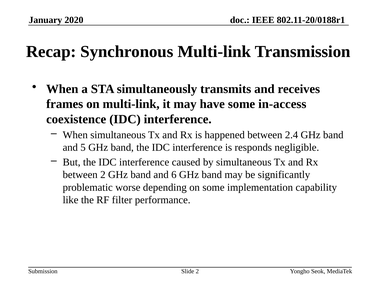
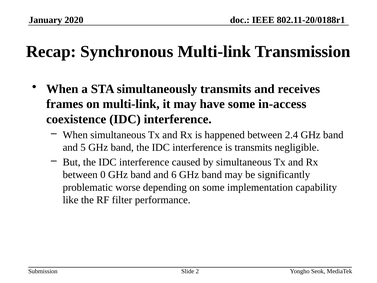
is responds: responds -> transmits
between 2: 2 -> 0
